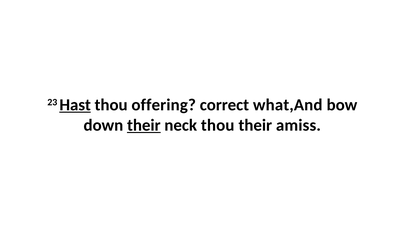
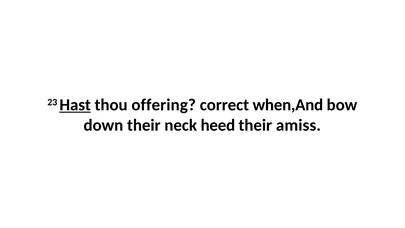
what,And: what,And -> when,And
their at (144, 125) underline: present -> none
neck thou: thou -> heed
